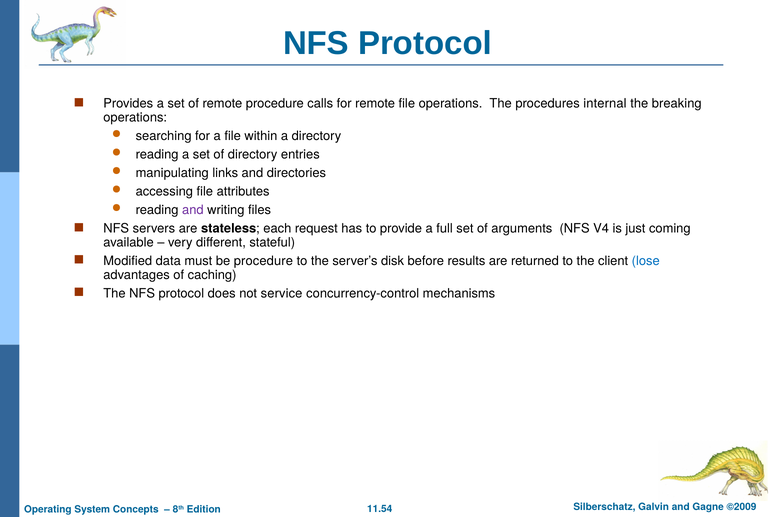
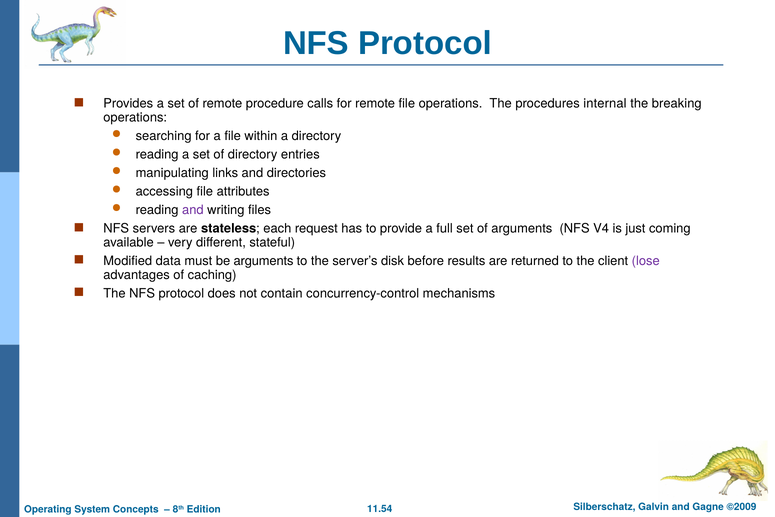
be procedure: procedure -> arguments
lose colour: blue -> purple
service: service -> contain
